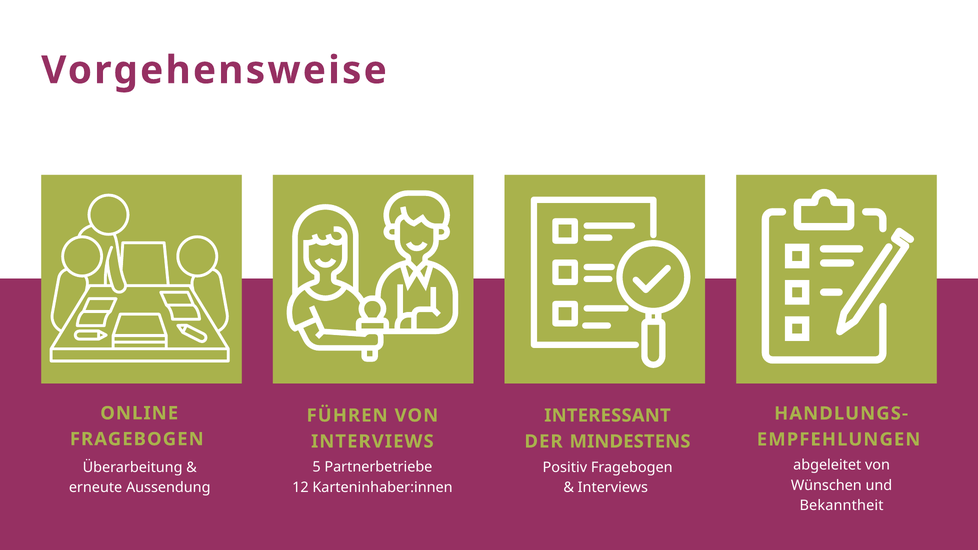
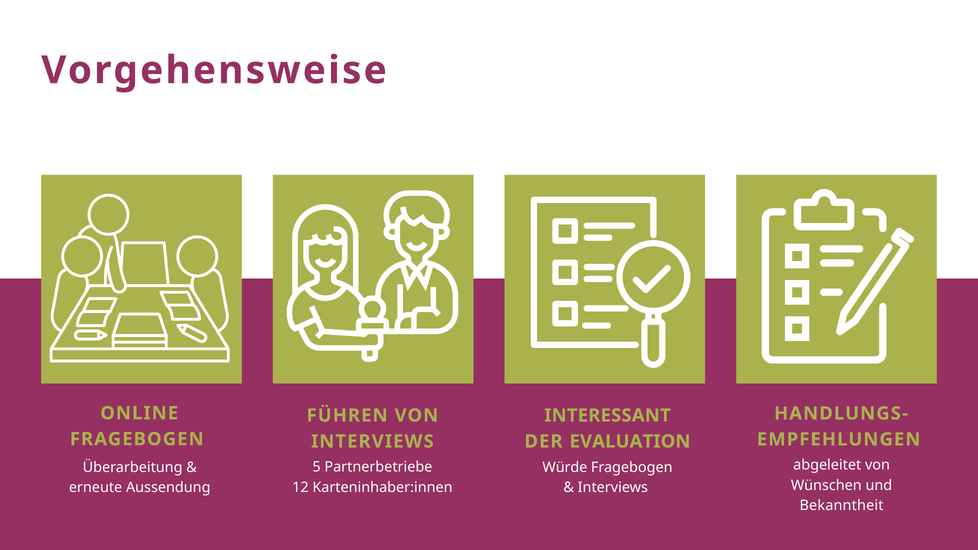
MINDESTENS: MINDESTENS -> EVALUATION
Positiv: Positiv -> Würde
